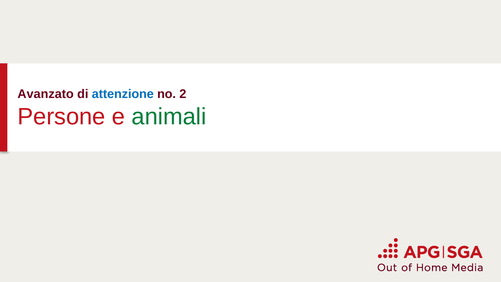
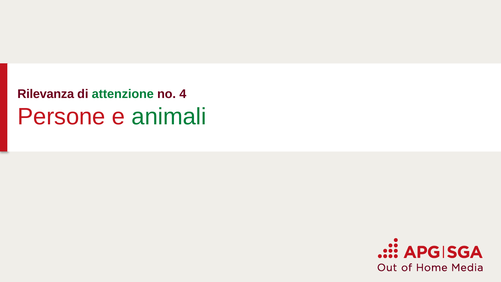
Avanzato: Avanzato -> Rilevanza
attenzione colour: blue -> green
2: 2 -> 4
